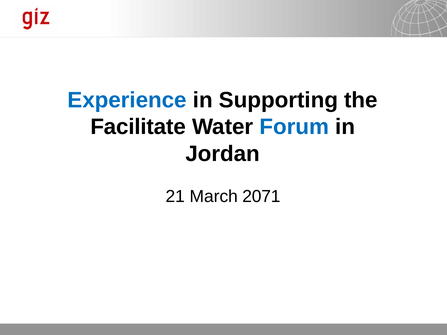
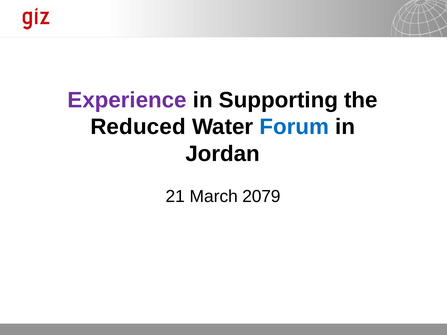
Experience colour: blue -> purple
Facilitate: Facilitate -> Reduced
2071: 2071 -> 2079
